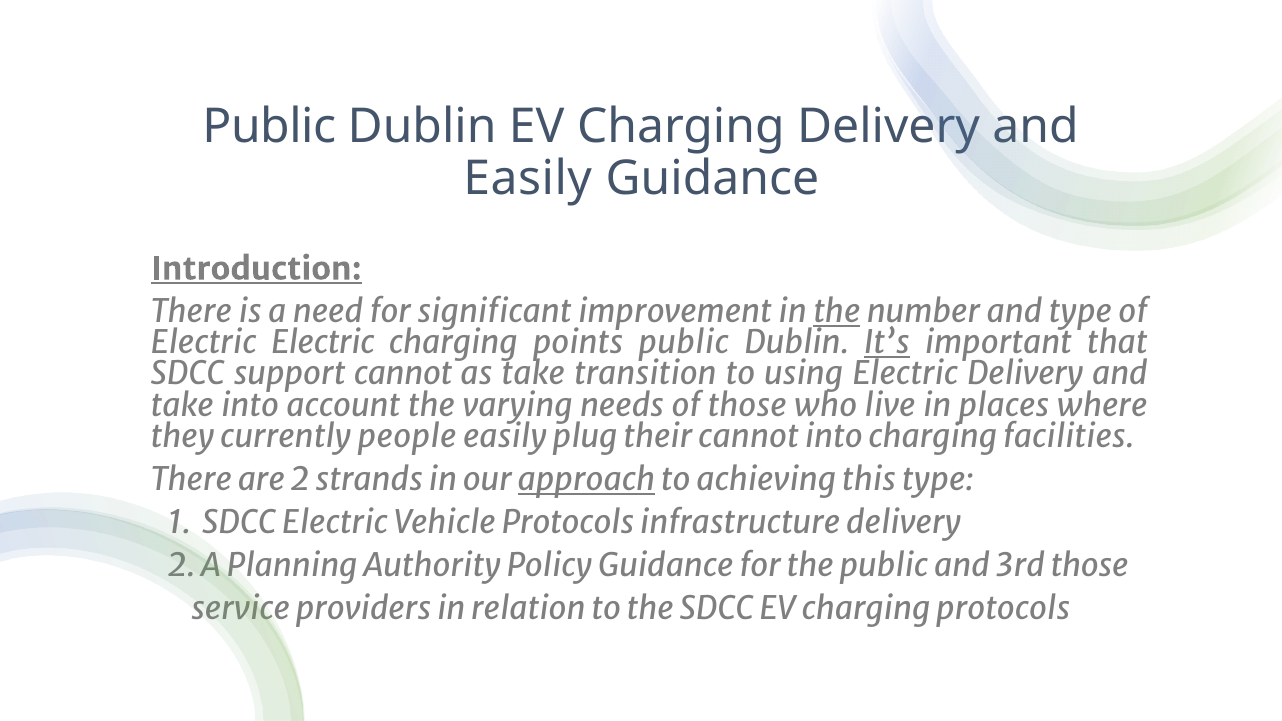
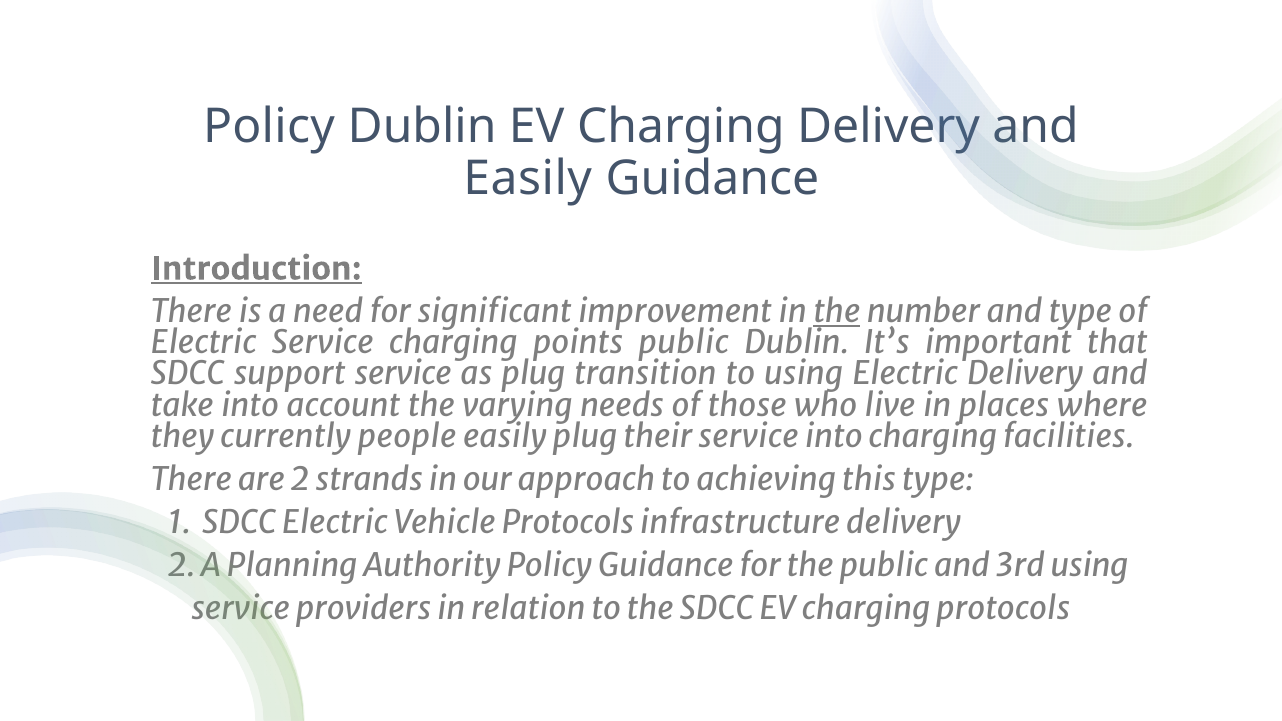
Public at (269, 127): Public -> Policy
Electric Electric: Electric -> Service
It’s underline: present -> none
support cannot: cannot -> service
as take: take -> plug
their cannot: cannot -> service
approach underline: present -> none
3rd those: those -> using
